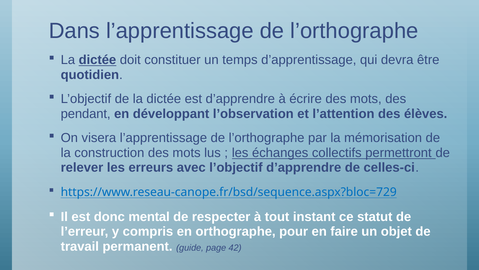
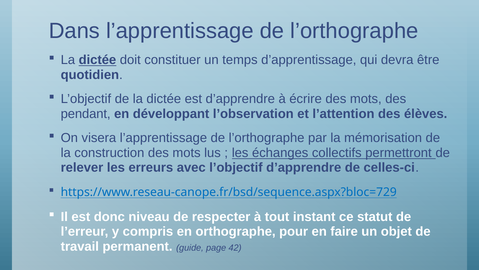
mental: mental -> niveau
